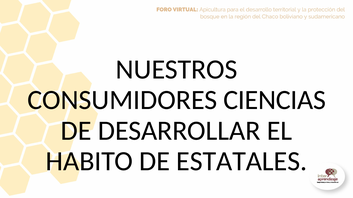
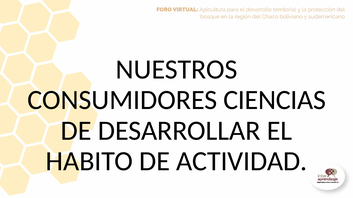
ESTATALES: ESTATALES -> ACTIVIDAD
